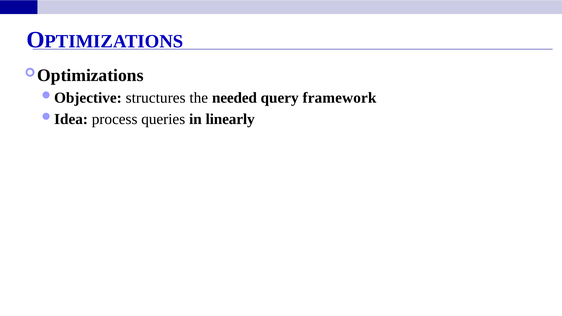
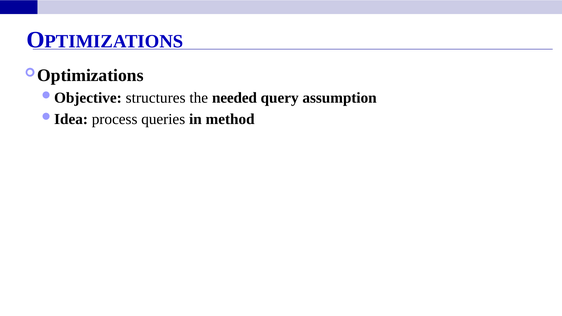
framework: framework -> assumption
linearly: linearly -> method
